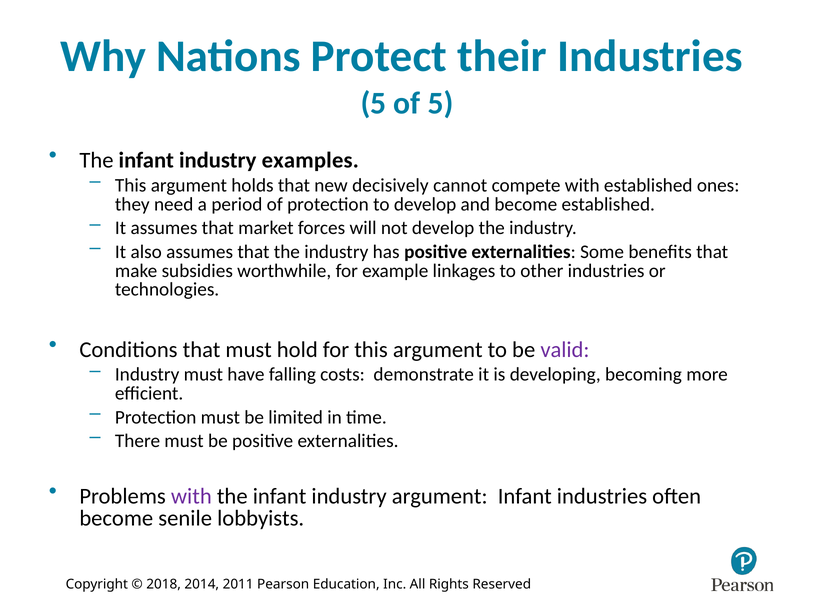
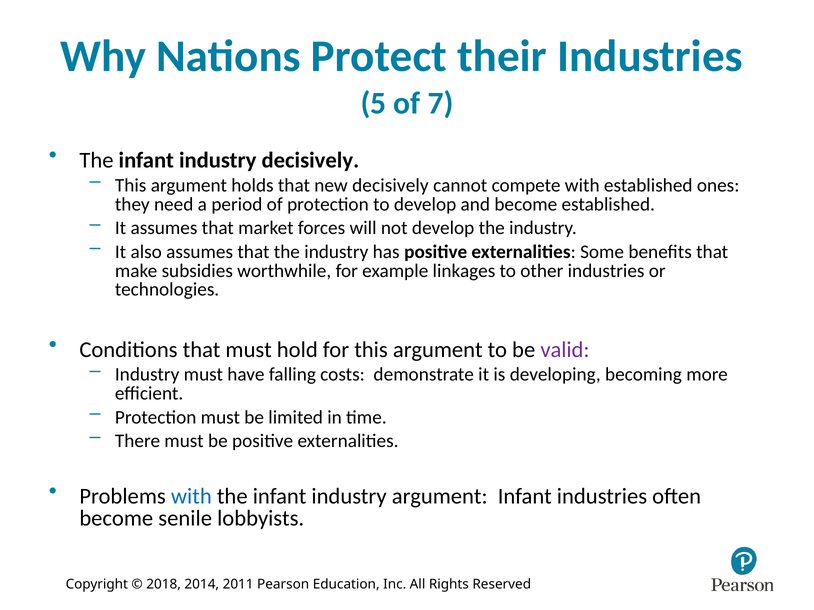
of 5: 5 -> 7
industry examples: examples -> decisively
with at (191, 497) colour: purple -> blue
